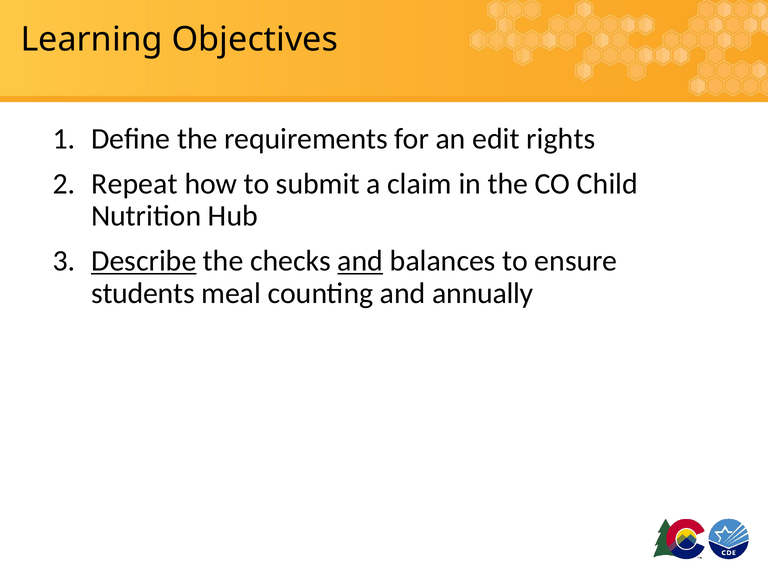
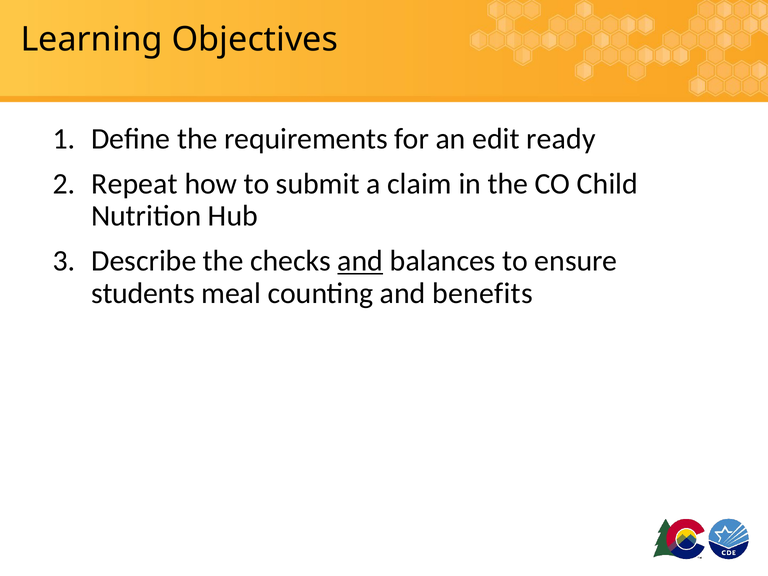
rights: rights -> ready
Describe underline: present -> none
annually: annually -> benefits
